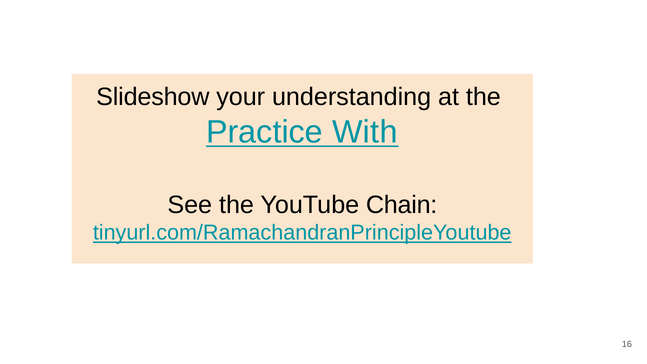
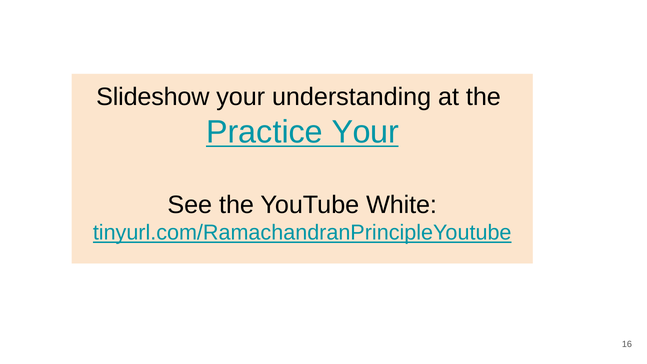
Practice With: With -> Your
Chain: Chain -> White
